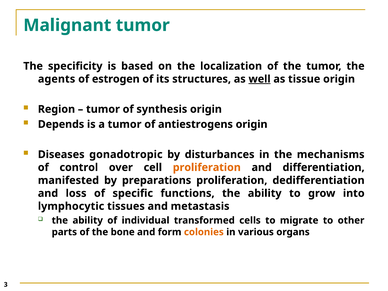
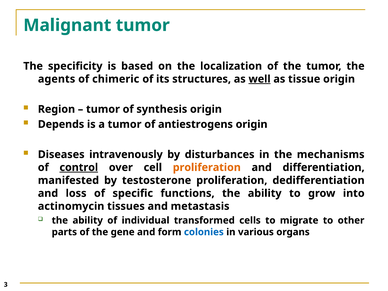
estrogen: estrogen -> chimeric
gonadotropic: gonadotropic -> intravenously
control underline: none -> present
preparations: preparations -> testosterone
lymphocytic: lymphocytic -> actinomycin
bone: bone -> gene
colonies colour: orange -> blue
